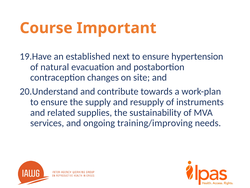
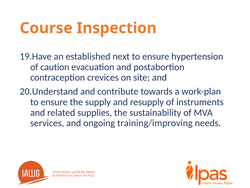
Important: Important -> Inspection
natural: natural -> caution
changes: changes -> crevices
